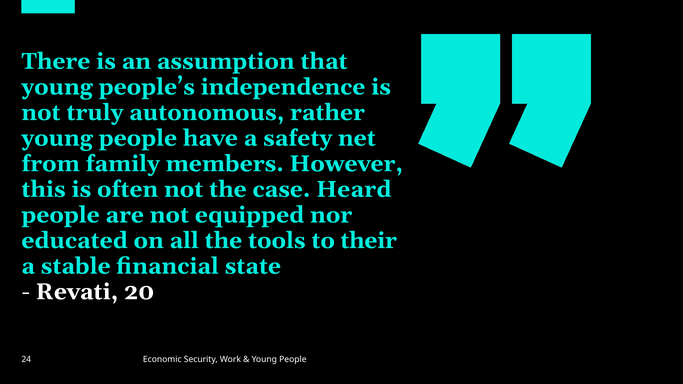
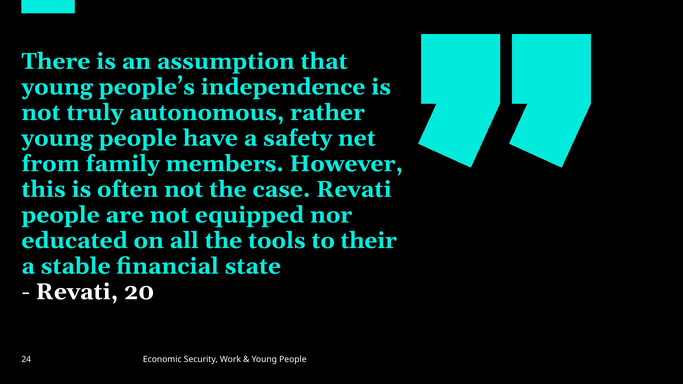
case Heard: Heard -> Revati
